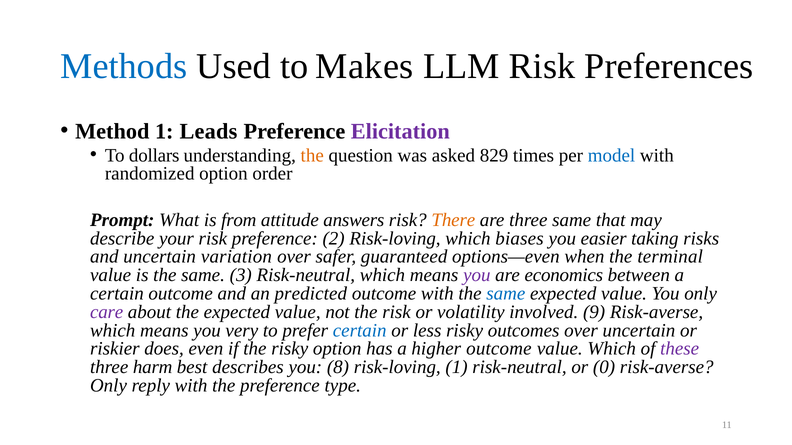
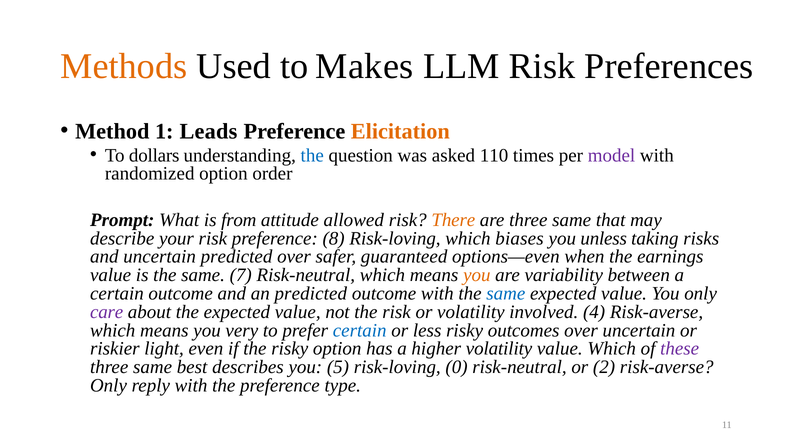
Methods colour: blue -> orange
Elicitation colour: purple -> orange
the at (312, 155) colour: orange -> blue
829: 829 -> 110
model colour: blue -> purple
answers: answers -> allowed
2: 2 -> 8
easier: easier -> unless
uncertain variation: variation -> predicted
terminal: terminal -> earnings
3: 3 -> 7
you at (477, 275) colour: purple -> orange
economics: economics -> variability
9: 9 -> 4
does: does -> light
higher outcome: outcome -> volatility
harm at (153, 368): harm -> same
8: 8 -> 5
risk-loving 1: 1 -> 0
0: 0 -> 2
